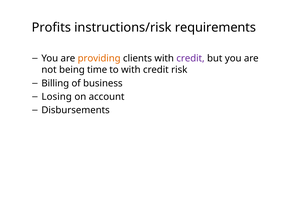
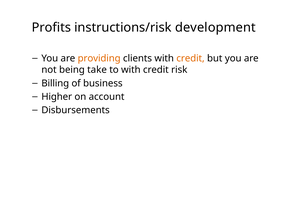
requirements: requirements -> development
credit at (190, 58) colour: purple -> orange
time: time -> take
Losing: Losing -> Higher
